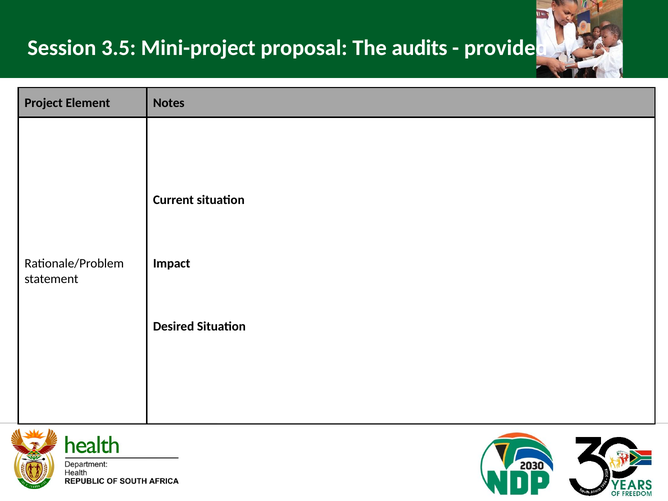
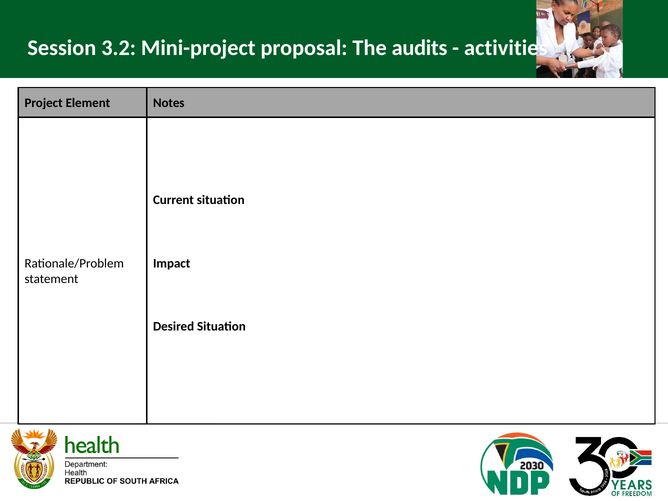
3.5: 3.5 -> 3.2
provided: provided -> activities
